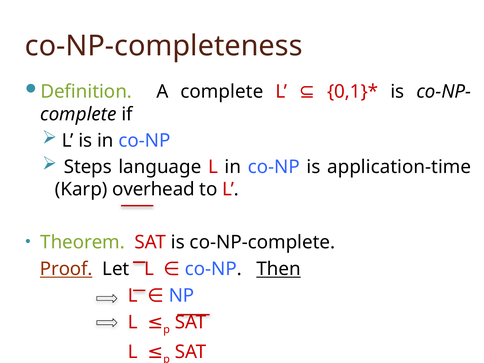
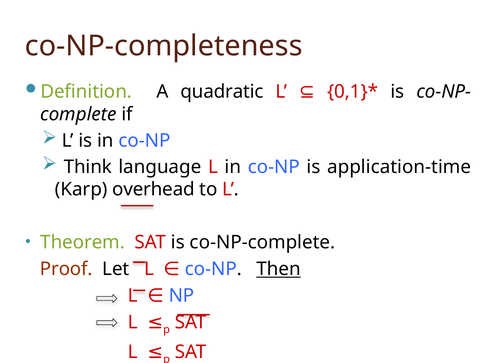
A complete: complete -> quadratic
Steps: Steps -> Think
Proof underline: present -> none
